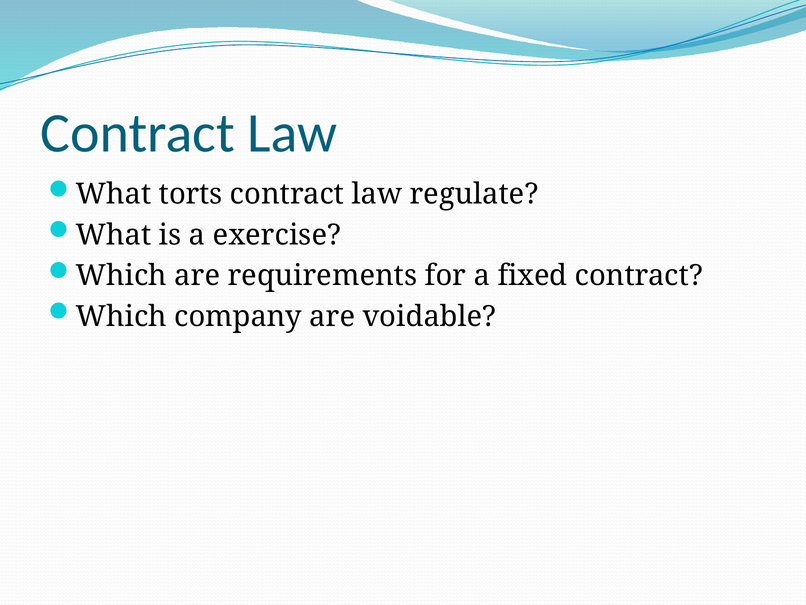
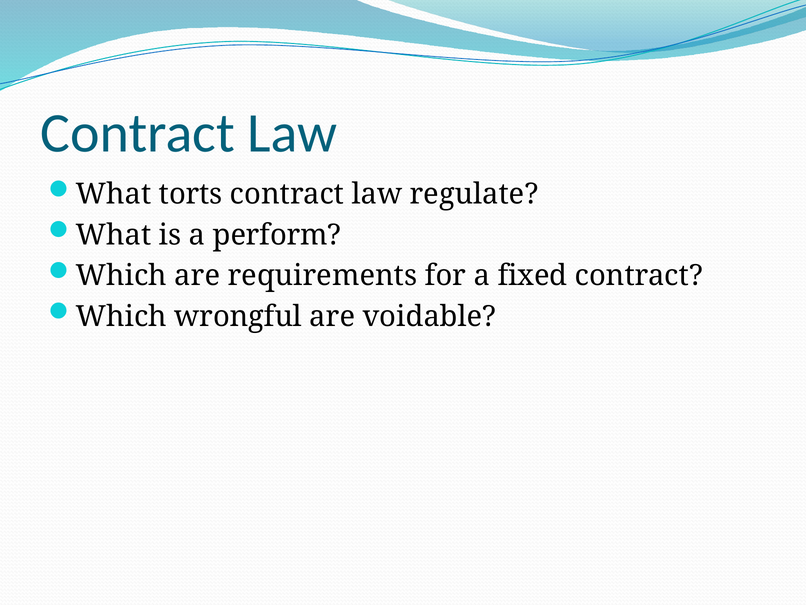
exercise: exercise -> perform
company: company -> wrongful
